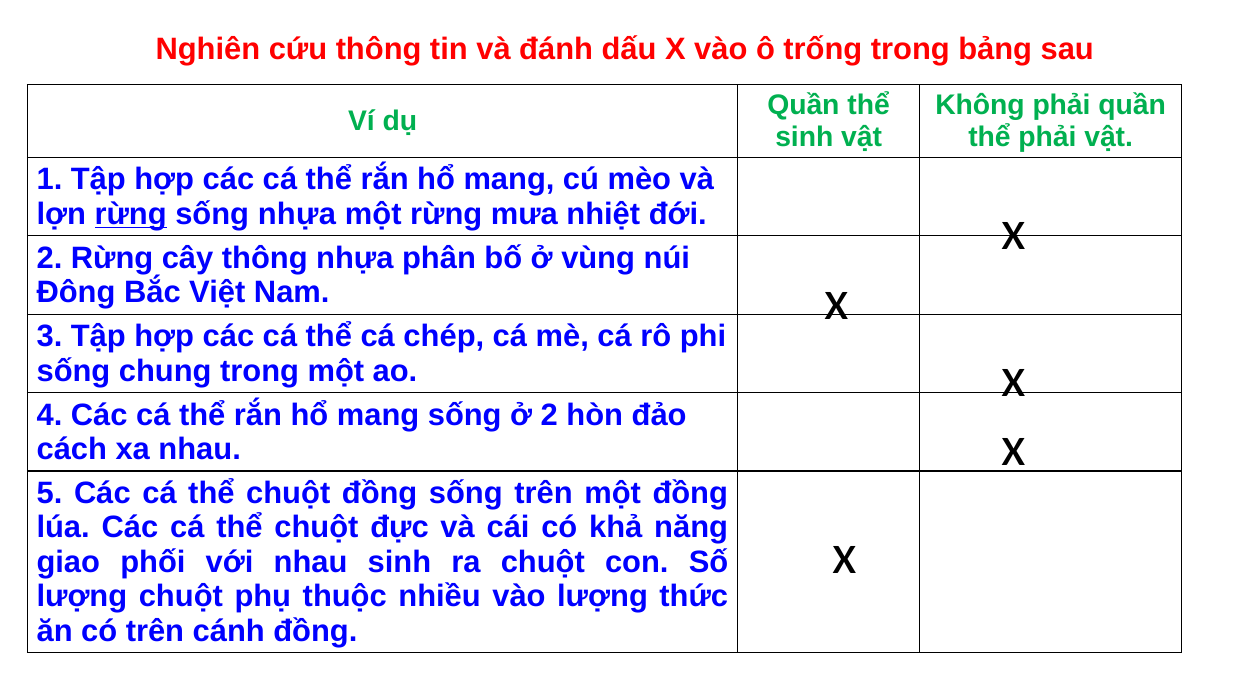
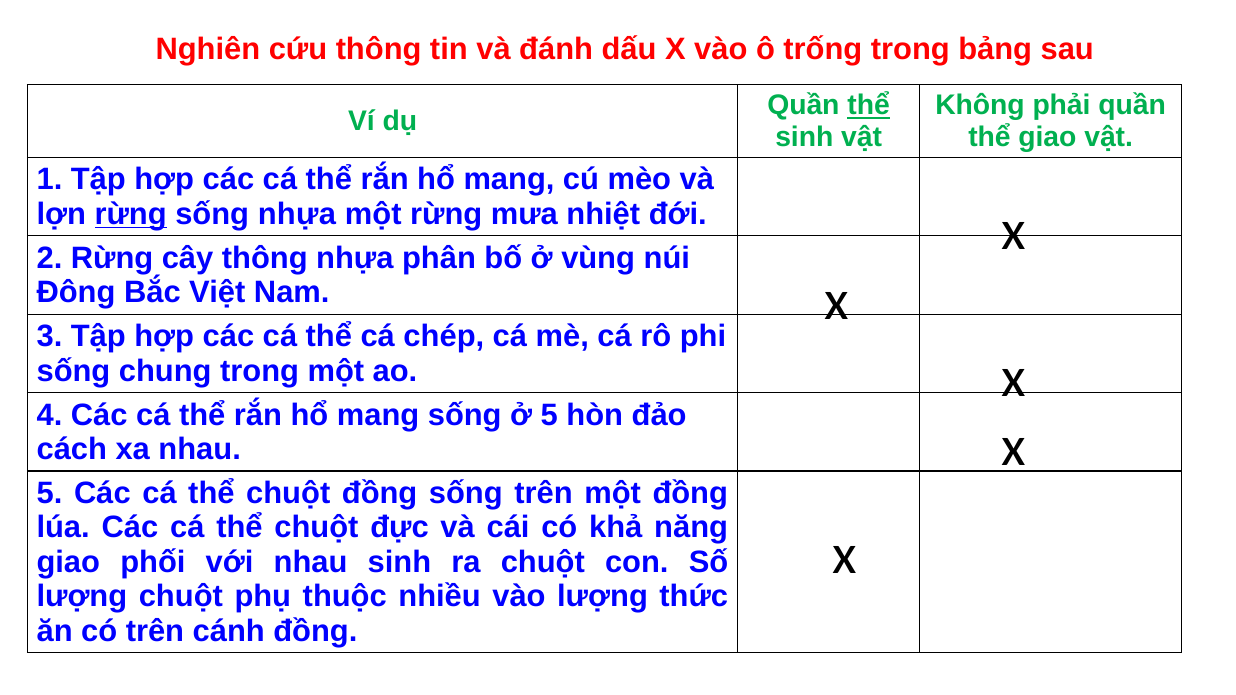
thể at (869, 106) underline: none -> present
thể phải: phải -> giao
ở 2: 2 -> 5
